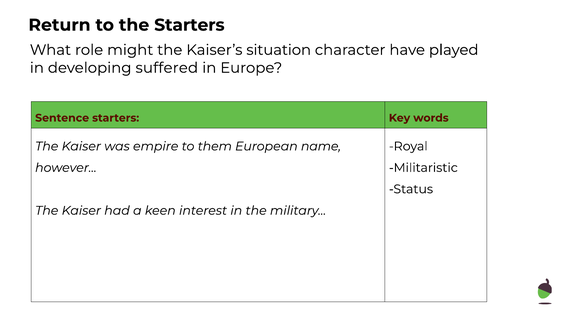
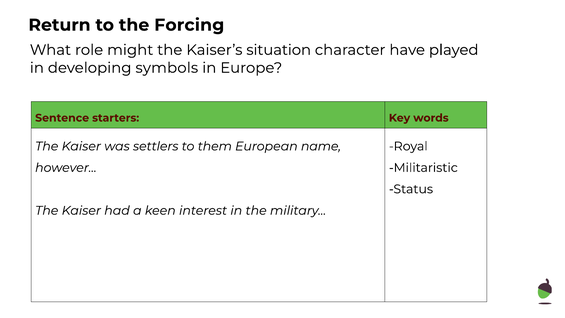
the Starters: Starters -> Forcing
suffered: suffered -> symbols
empire: empire -> settlers
